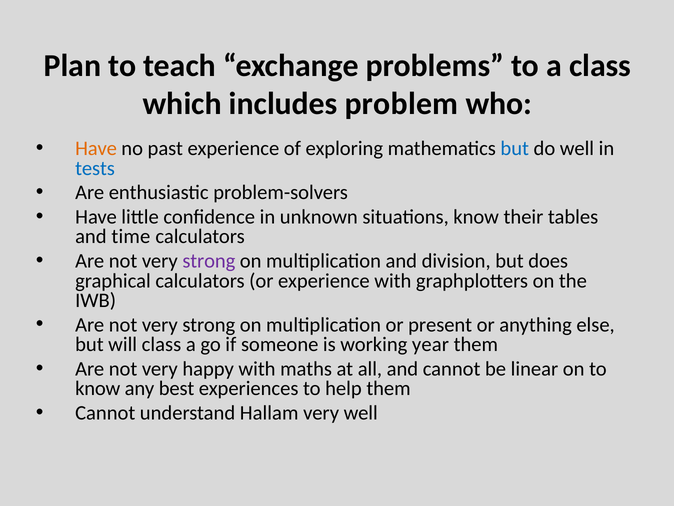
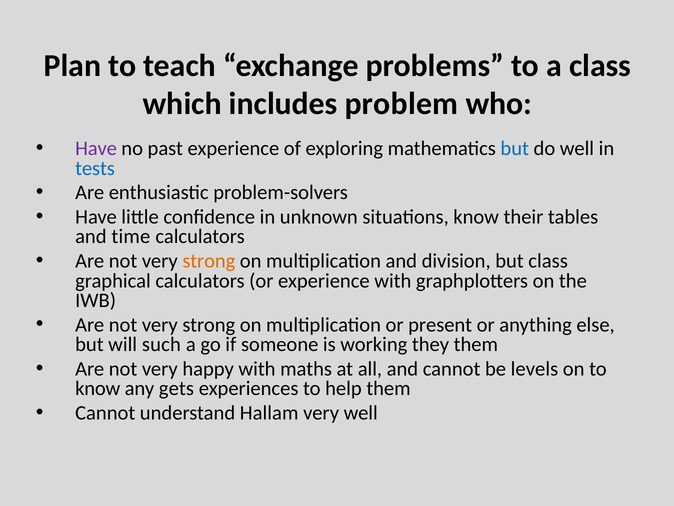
Have at (96, 148) colour: orange -> purple
strong at (209, 261) colour: purple -> orange
but does: does -> class
will class: class -> such
year: year -> they
linear: linear -> levels
best: best -> gets
